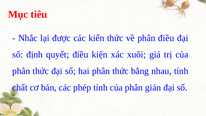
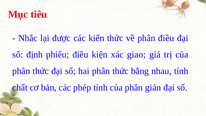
quyết: quyết -> phiếu
xuôi: xuôi -> giao
